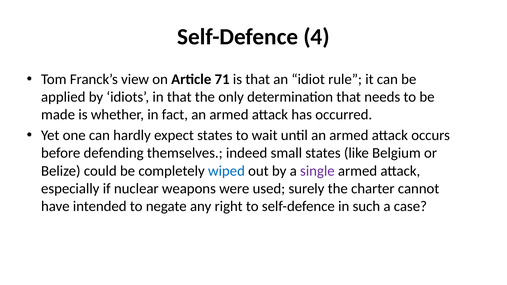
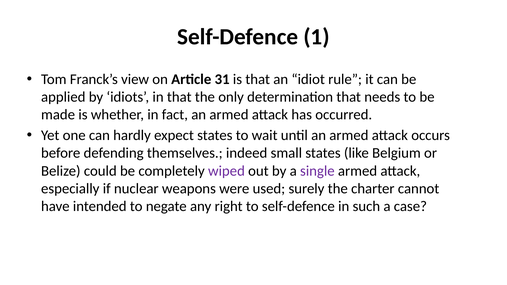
4: 4 -> 1
71: 71 -> 31
wiped colour: blue -> purple
